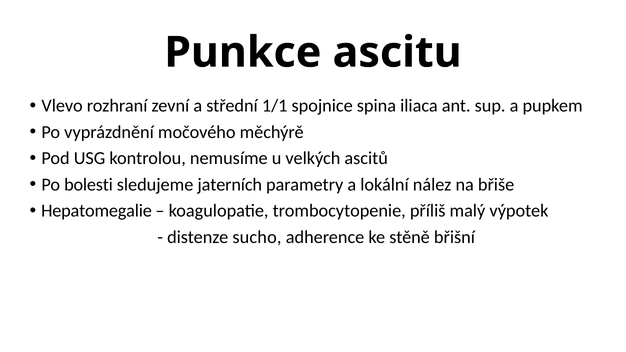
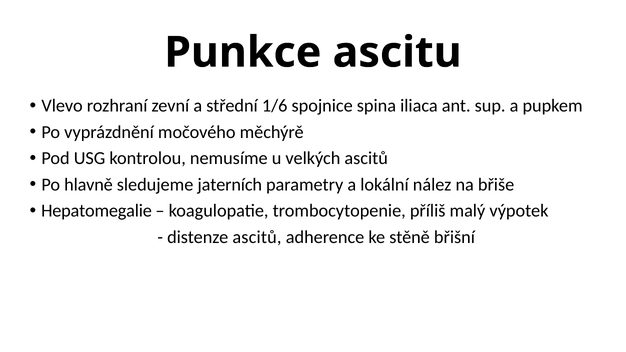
1/1: 1/1 -> 1/6
bolesti: bolesti -> hlavně
distenze sucho: sucho -> ascitů
